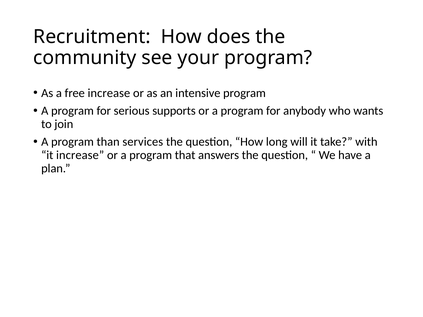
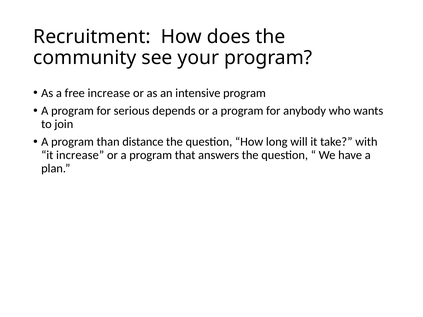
supports: supports -> depends
services: services -> distance
